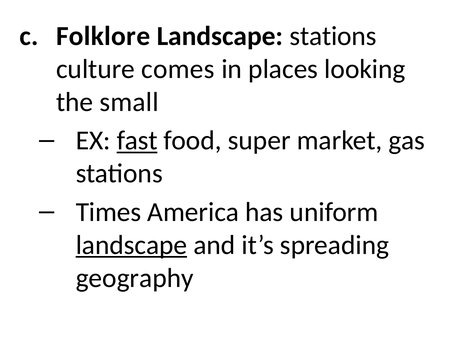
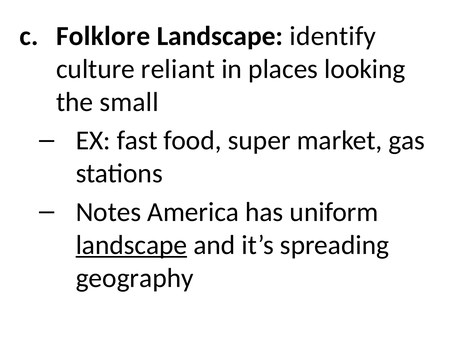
Landscape stations: stations -> identify
comes: comes -> reliant
fast underline: present -> none
Times: Times -> Notes
